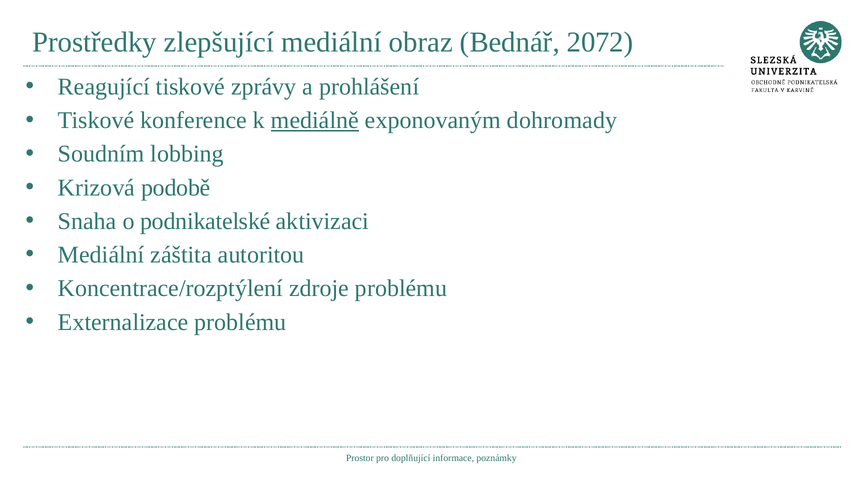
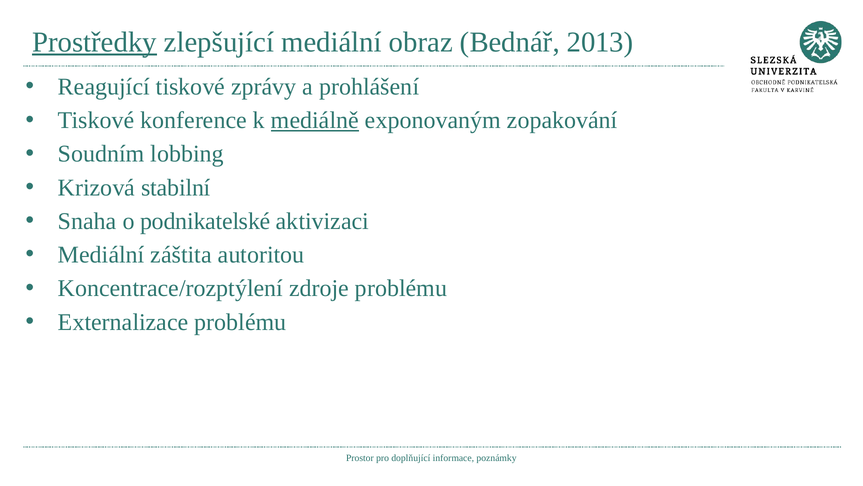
Prostředky underline: none -> present
2072: 2072 -> 2013
dohromady: dohromady -> zopakování
podobě: podobě -> stabilní
